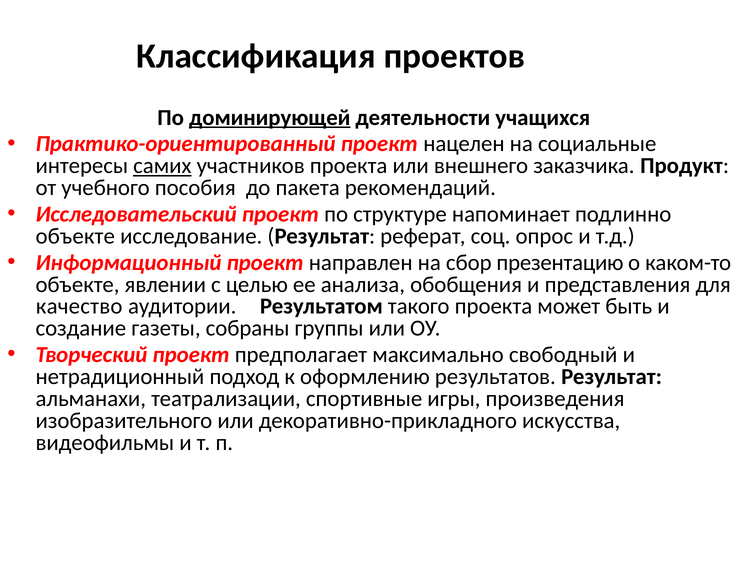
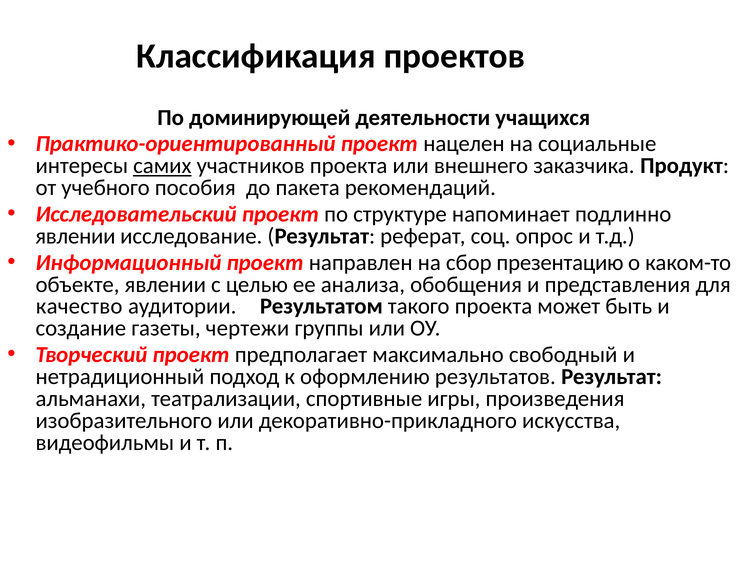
доминирующей underline: present -> none
объекте at (75, 236): объекте -> явлении
собраны: собраны -> чертежи
